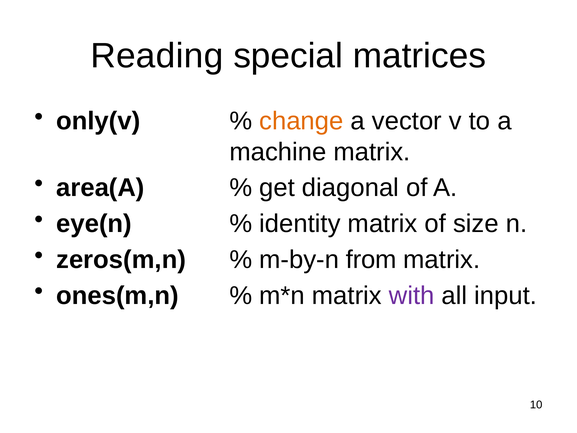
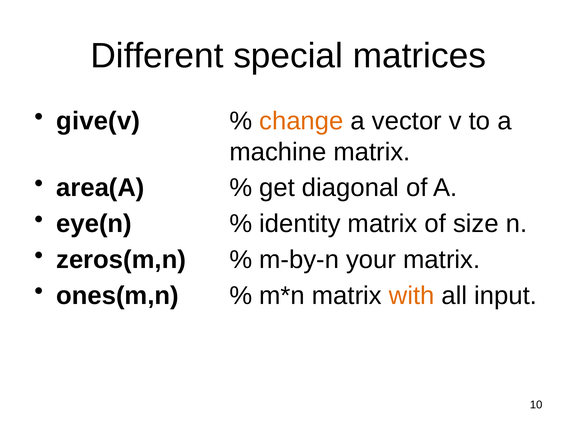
Reading: Reading -> Different
only(v: only(v -> give(v
from: from -> your
with colour: purple -> orange
